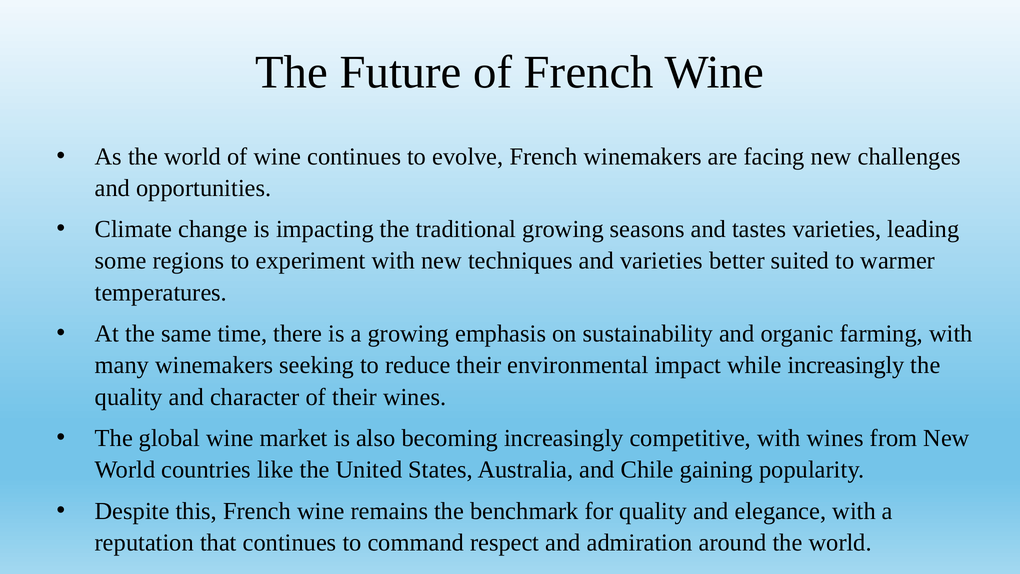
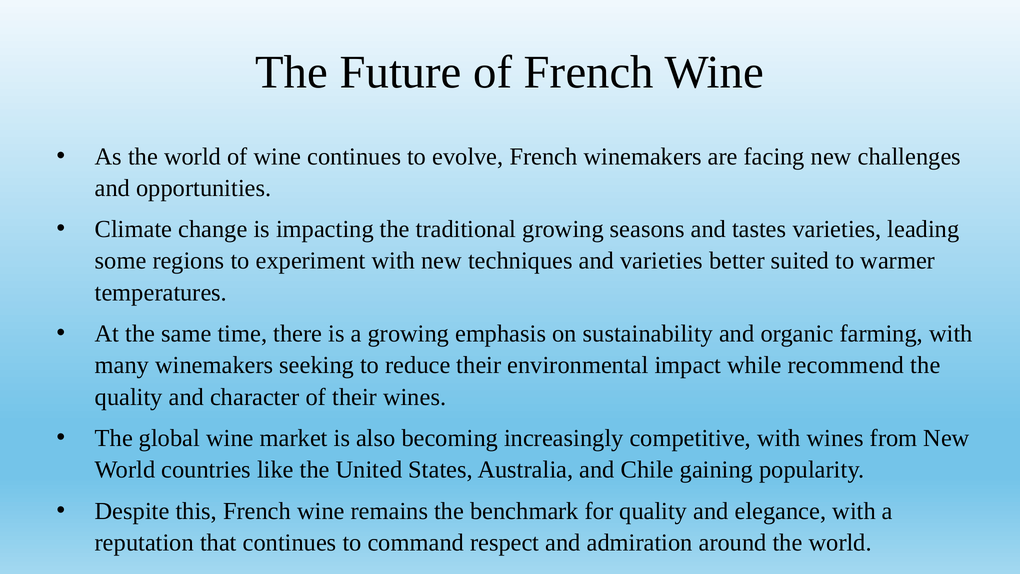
while increasingly: increasingly -> recommend
